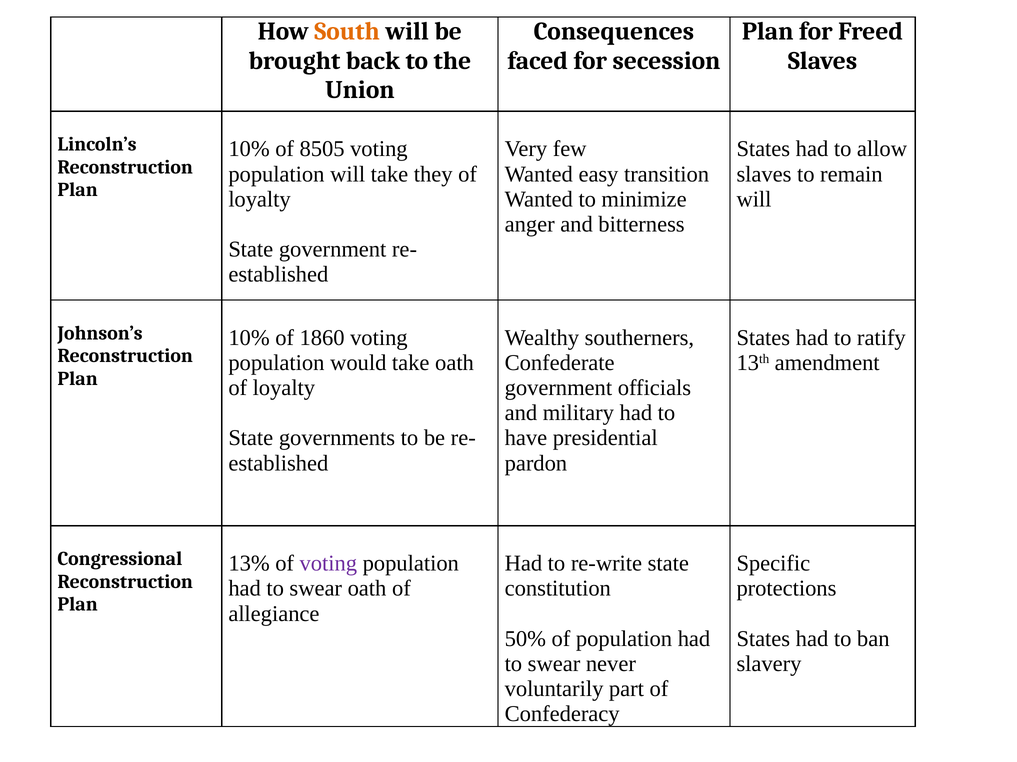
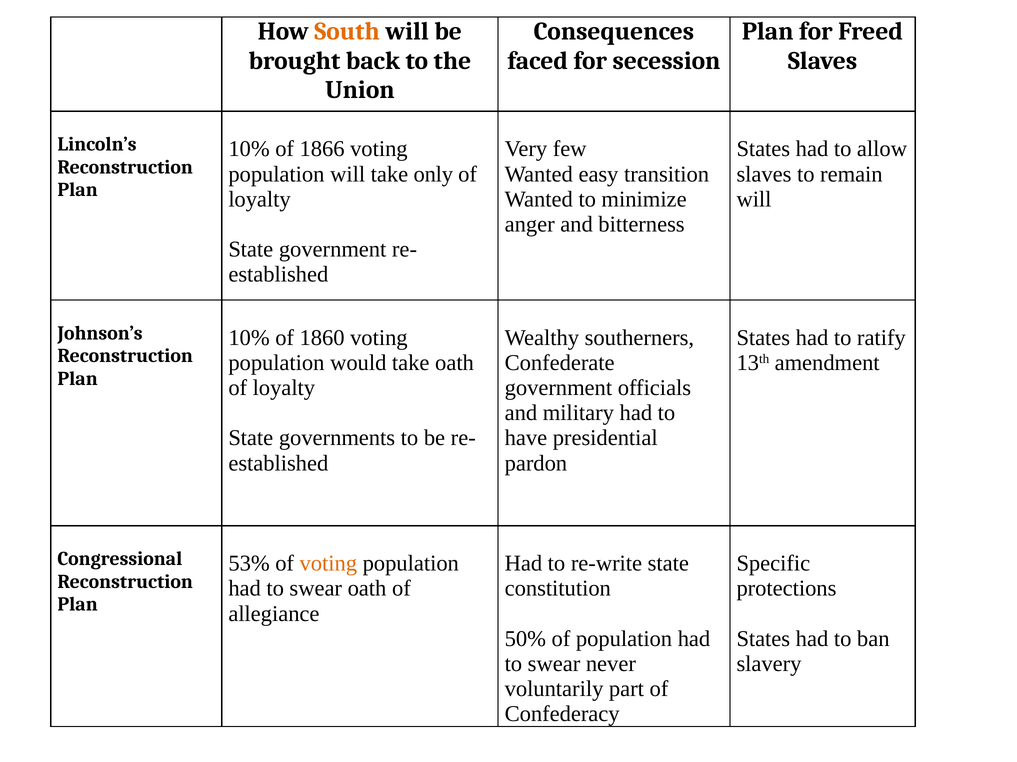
8505: 8505 -> 1866
they: they -> only
13%: 13% -> 53%
voting at (328, 564) colour: purple -> orange
